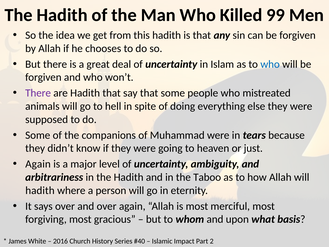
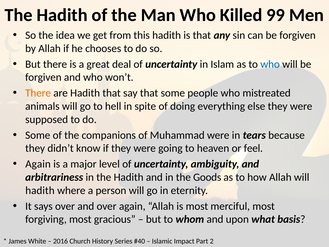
There at (38, 93) colour: purple -> orange
just: just -> feel
Taboo: Taboo -> Goods
